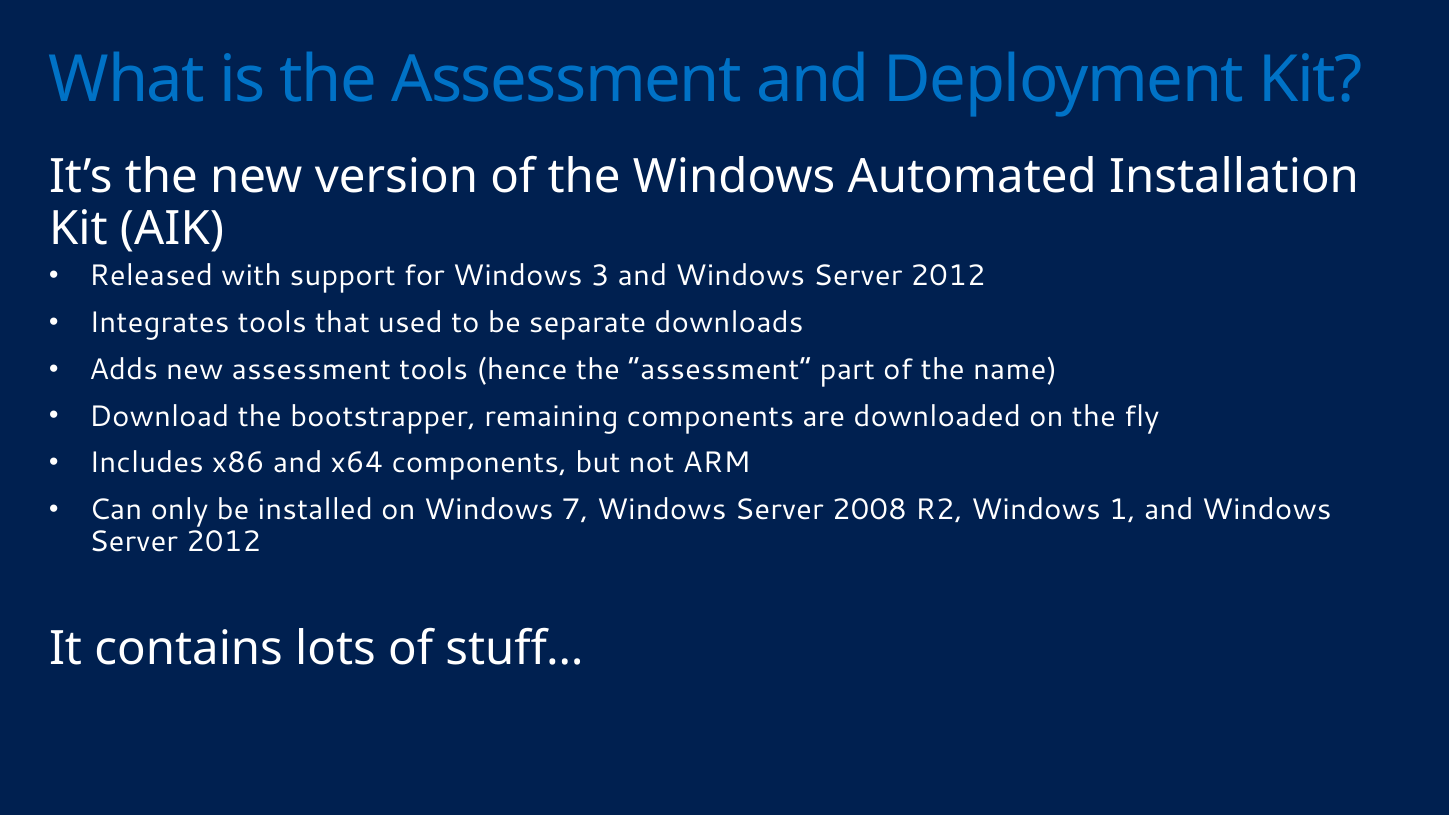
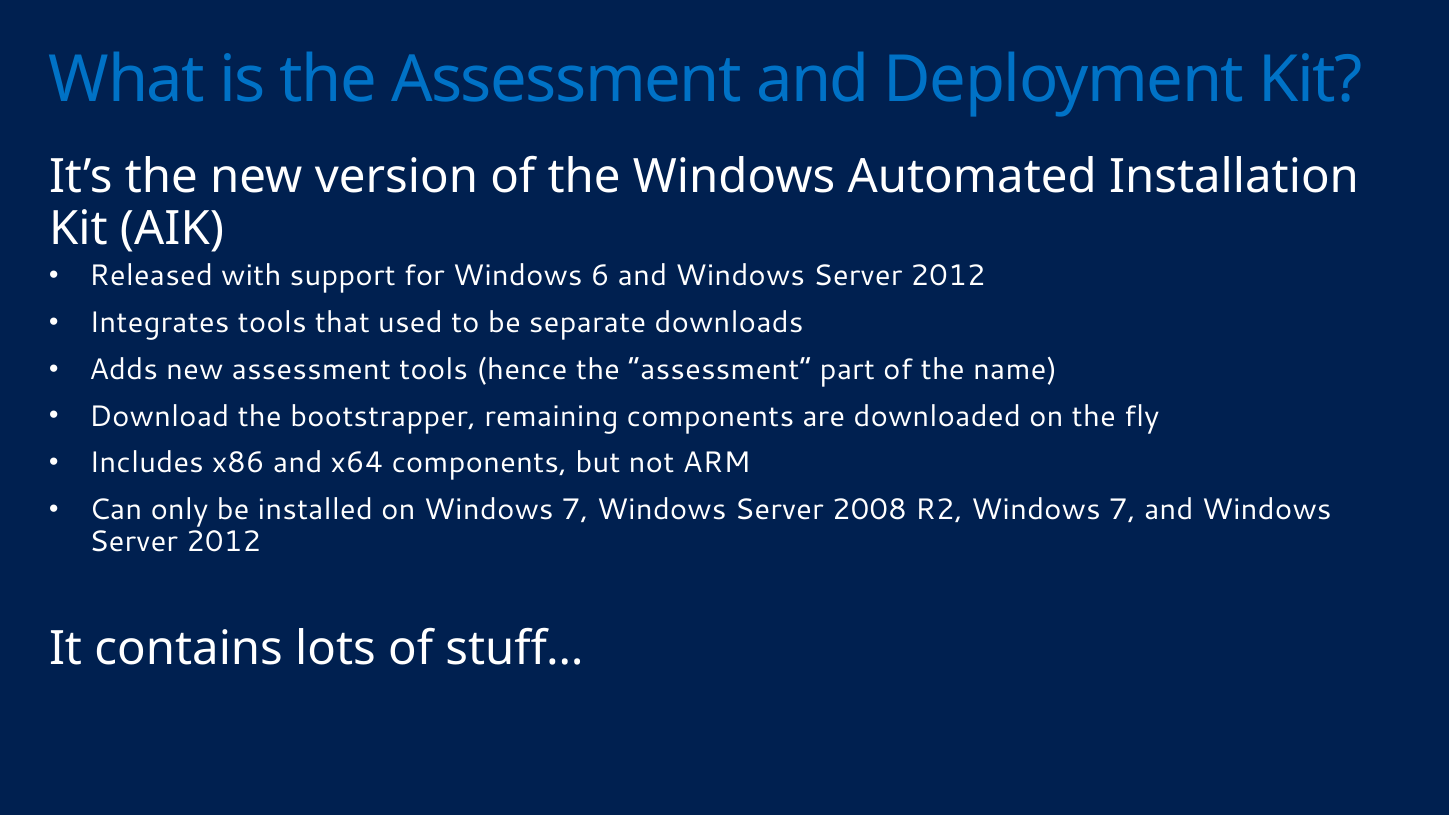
3: 3 -> 6
R2 Windows 1: 1 -> 7
